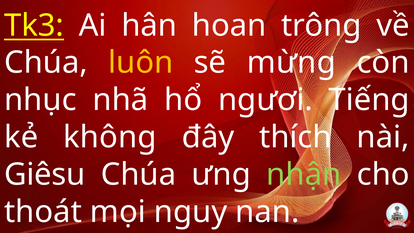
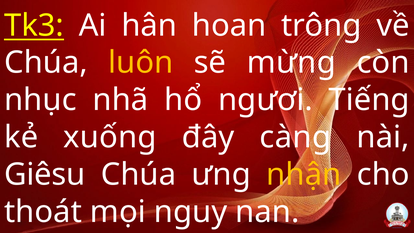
không: không -> xuống
thích: thích -> càng
nhận colour: light green -> yellow
